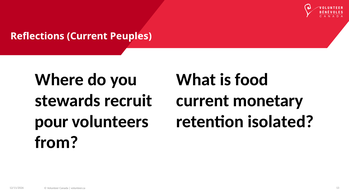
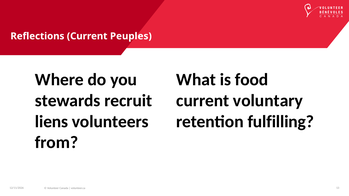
monetary: monetary -> voluntary
pour: pour -> liens
isolated: isolated -> fulfilling
